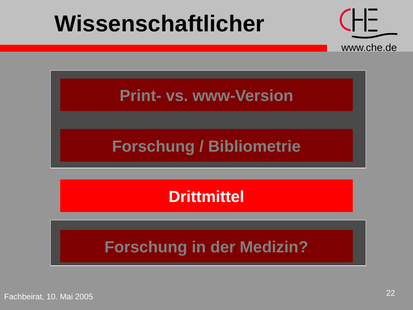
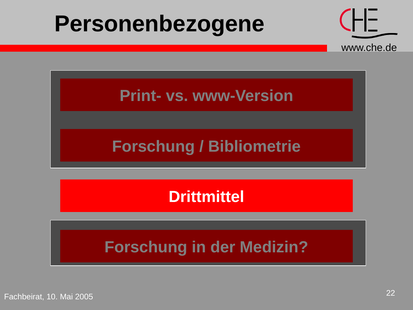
Wissenschaftlicher: Wissenschaftlicher -> Personenbezogene
